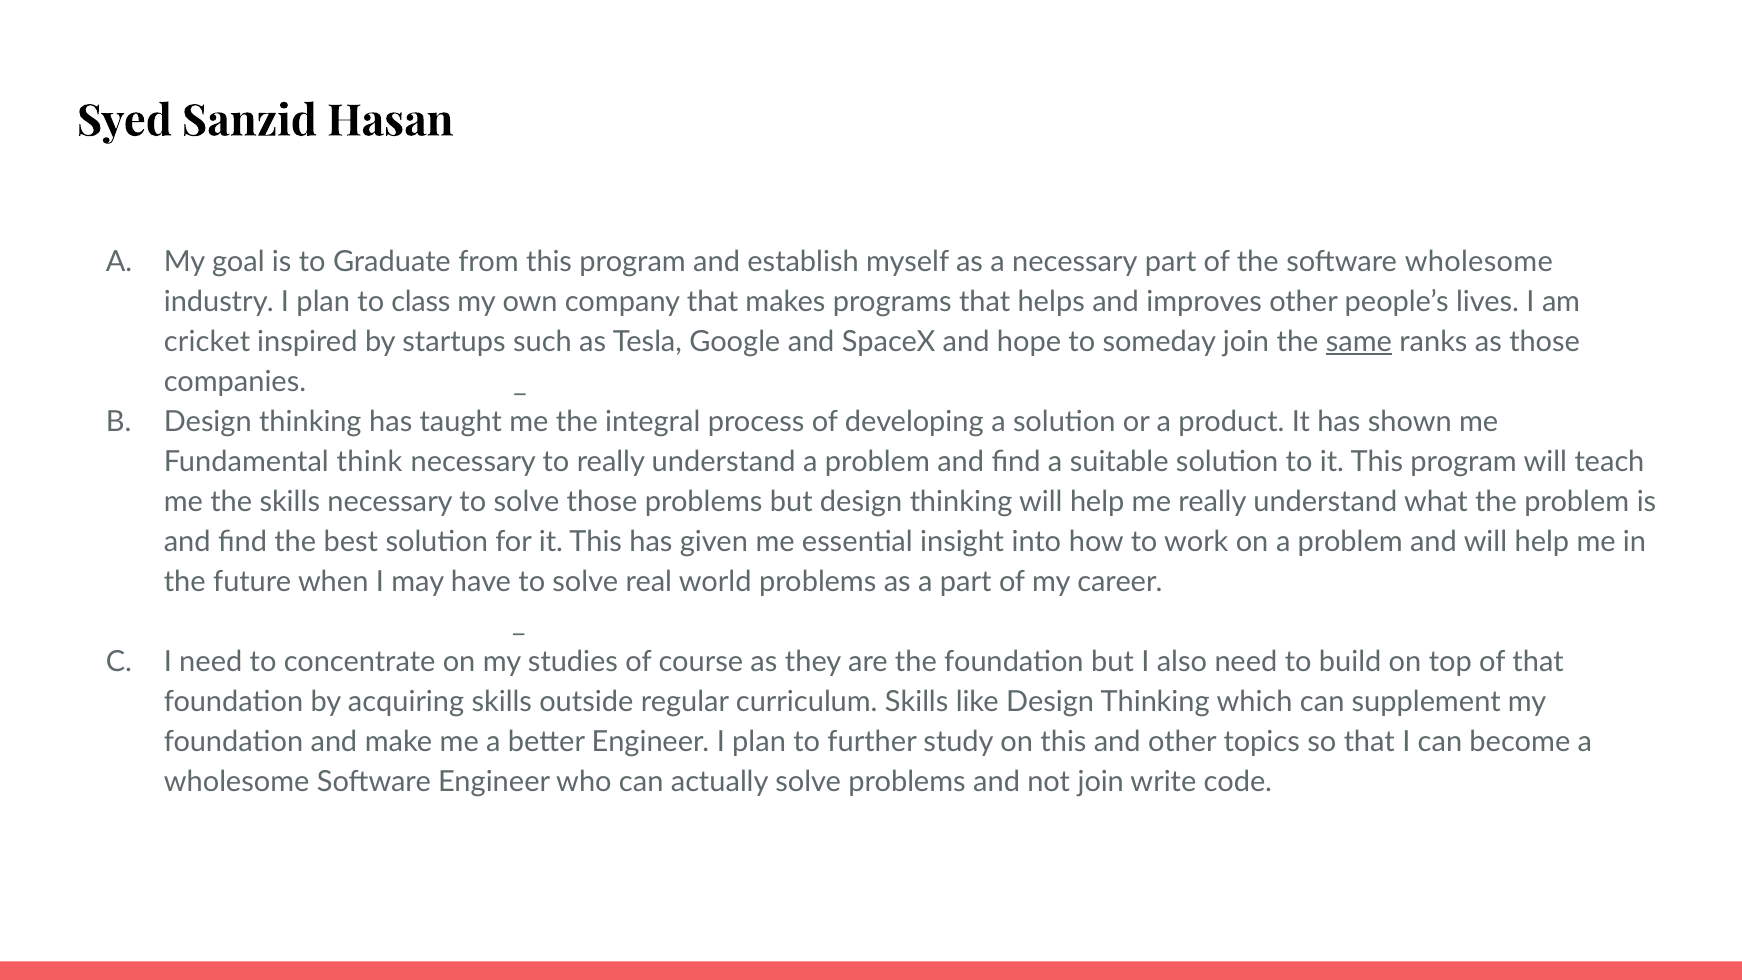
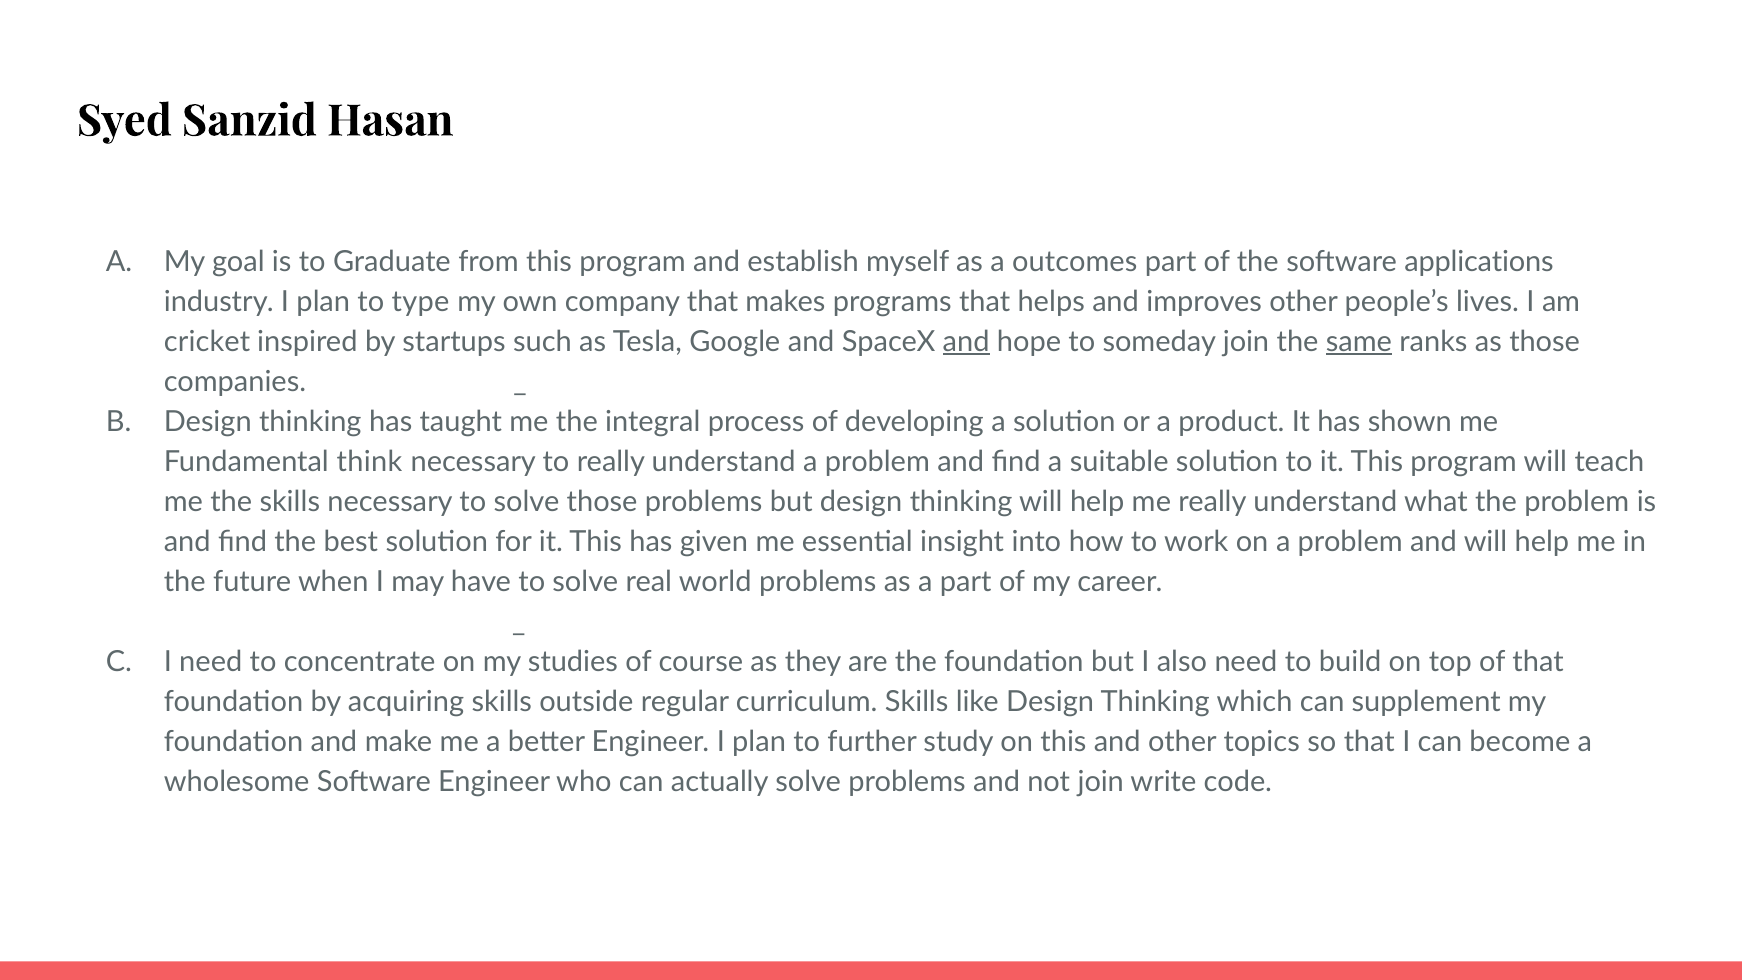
a necessary: necessary -> outcomes
software wholesome: wholesome -> applications
class: class -> type
and at (966, 342) underline: none -> present
